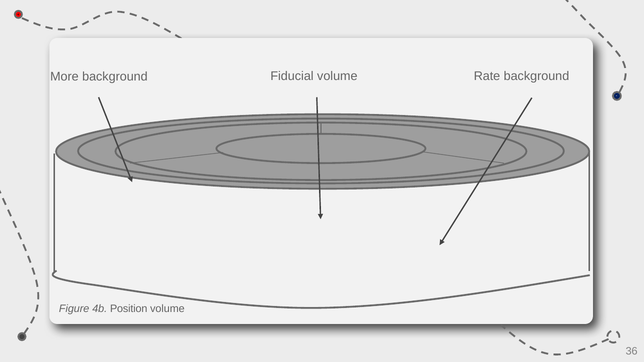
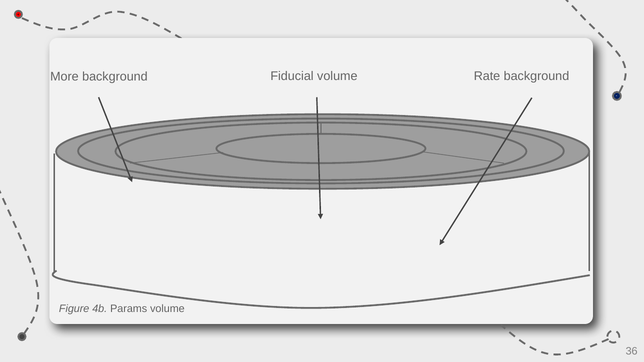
Position: Position -> Params
